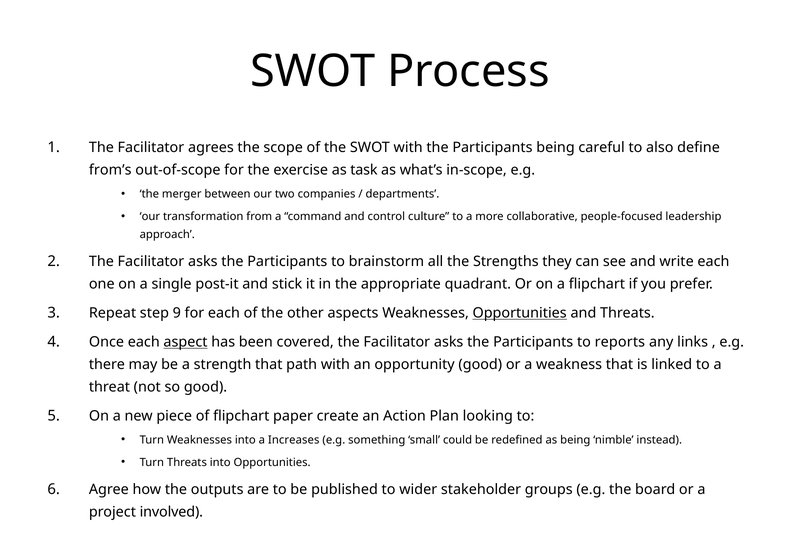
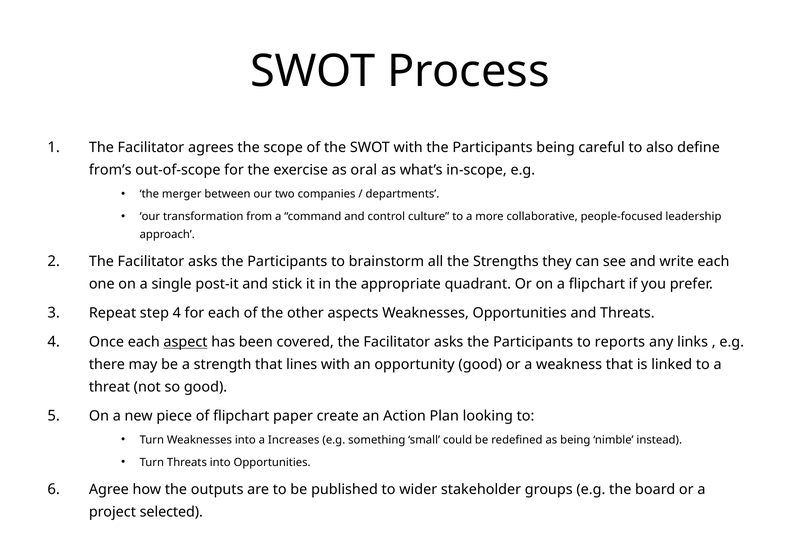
task: task -> oral
step 9: 9 -> 4
Opportunities at (520, 313) underline: present -> none
path: path -> lines
involved: involved -> selected
